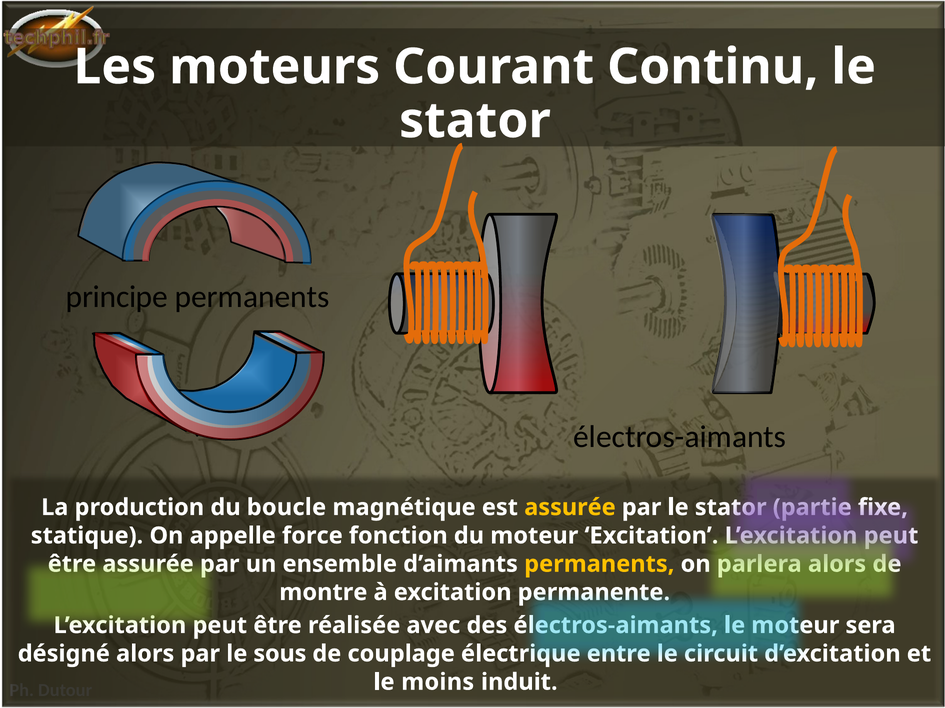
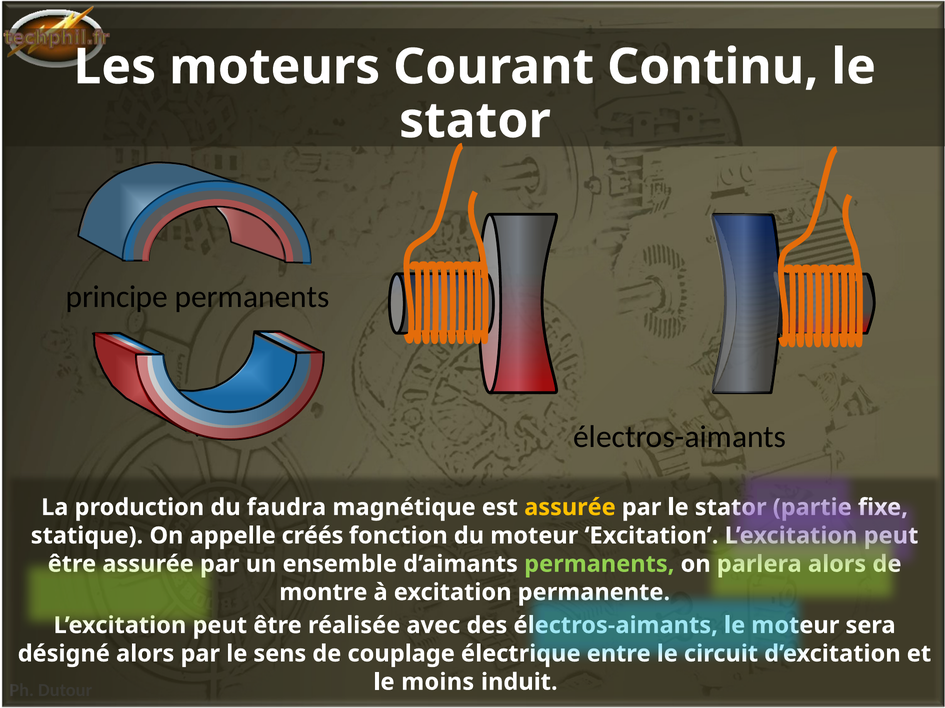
boucle: boucle -> faudra
force: force -> créés
permanents at (599, 565) colour: yellow -> light green
sous: sous -> sens
